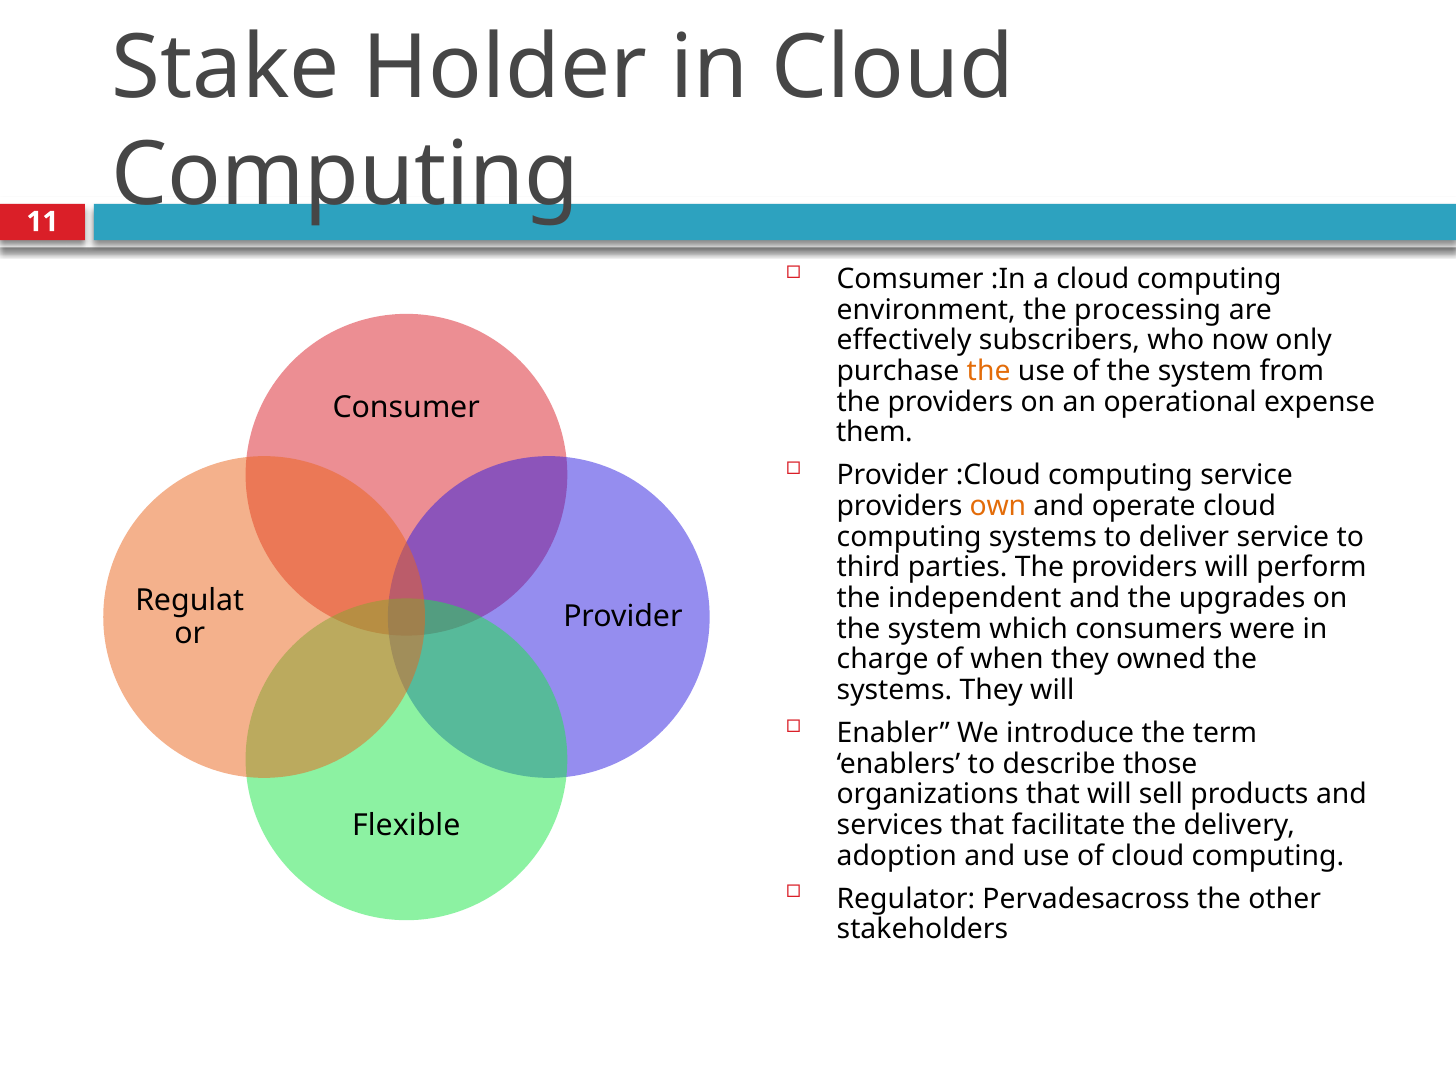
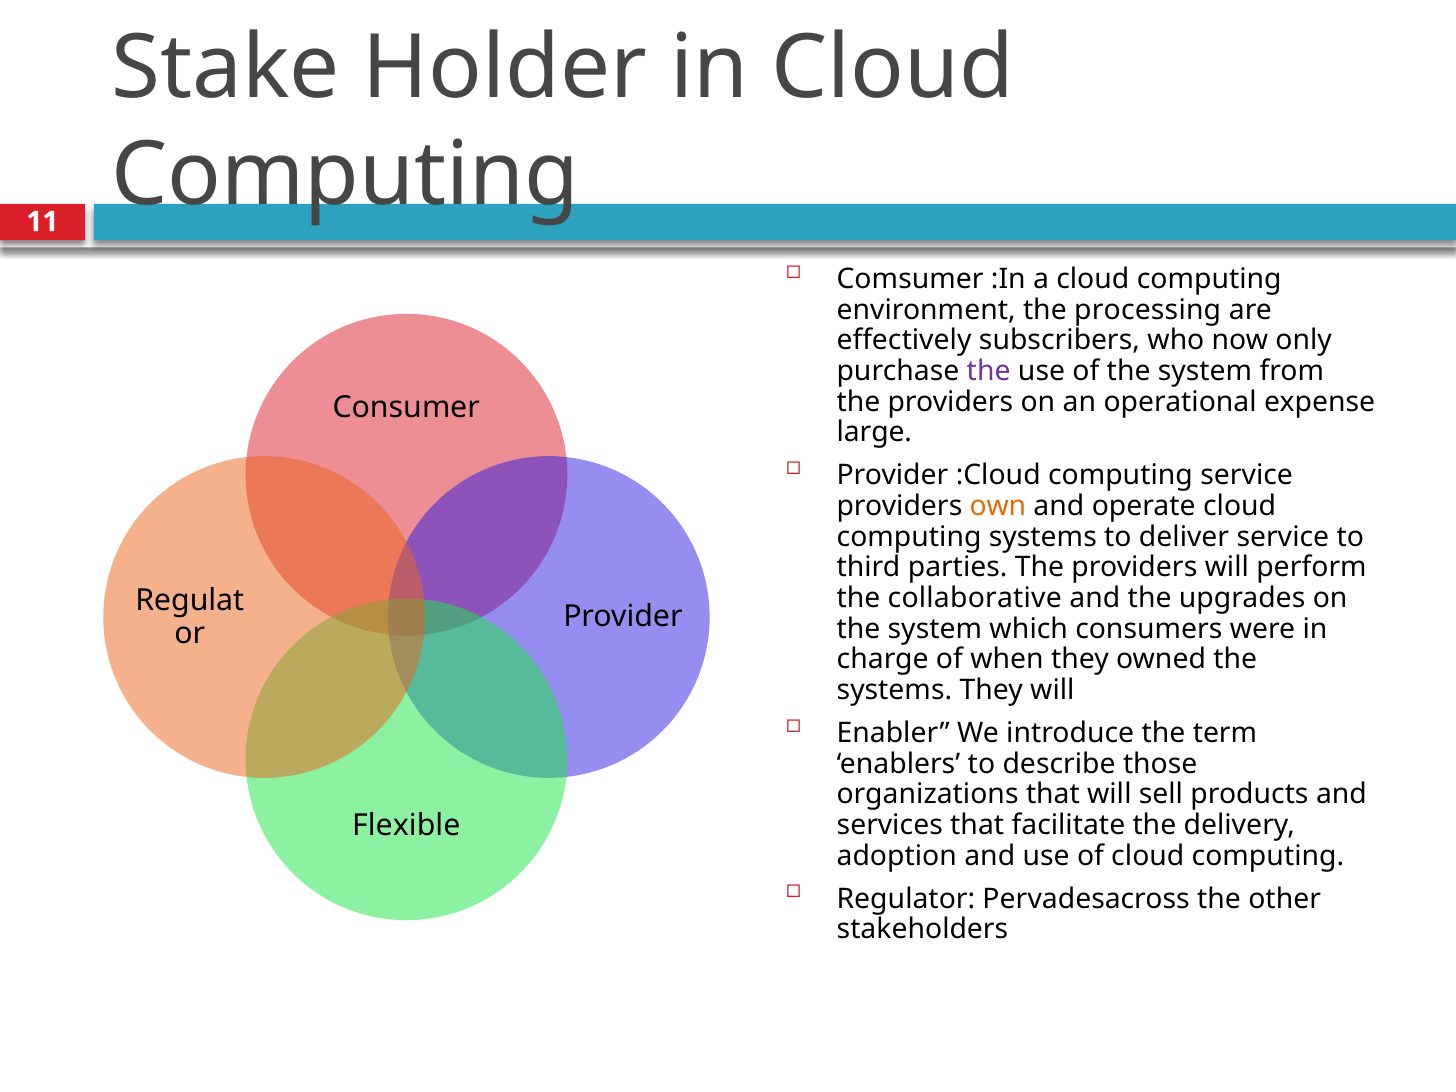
the at (989, 371) colour: orange -> purple
them: them -> large
independent: independent -> collaborative
